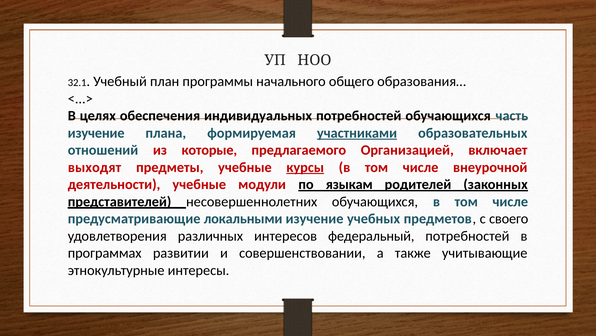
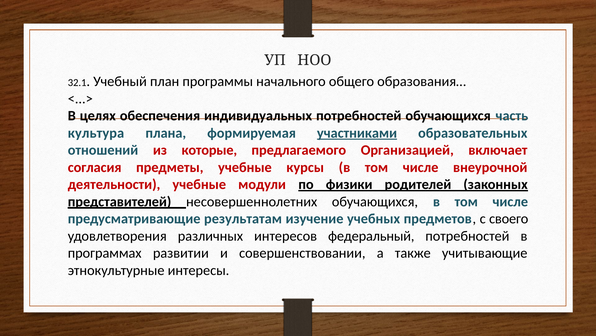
изучение at (96, 133): изучение -> культура
выходят: выходят -> согласия
курсы underline: present -> none
языкам: языкам -> физики
локальными: локальными -> результатам
